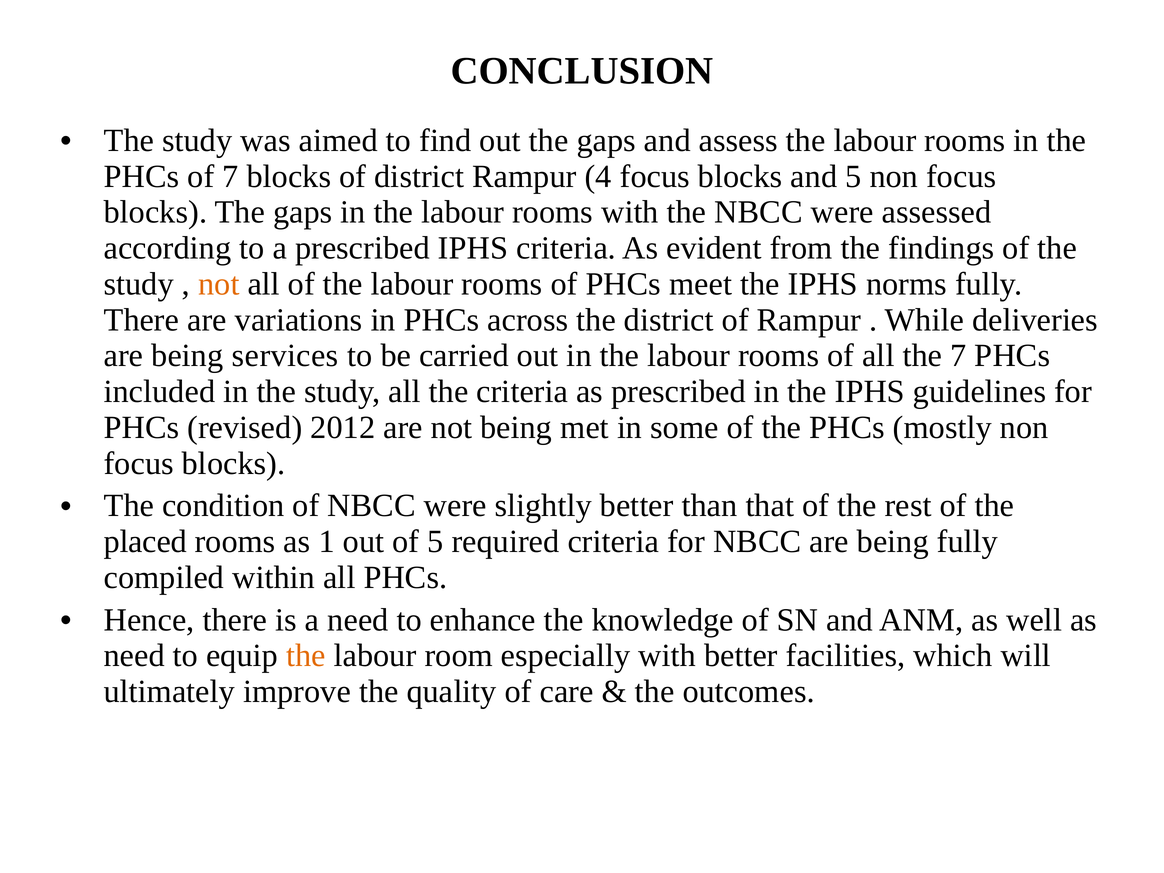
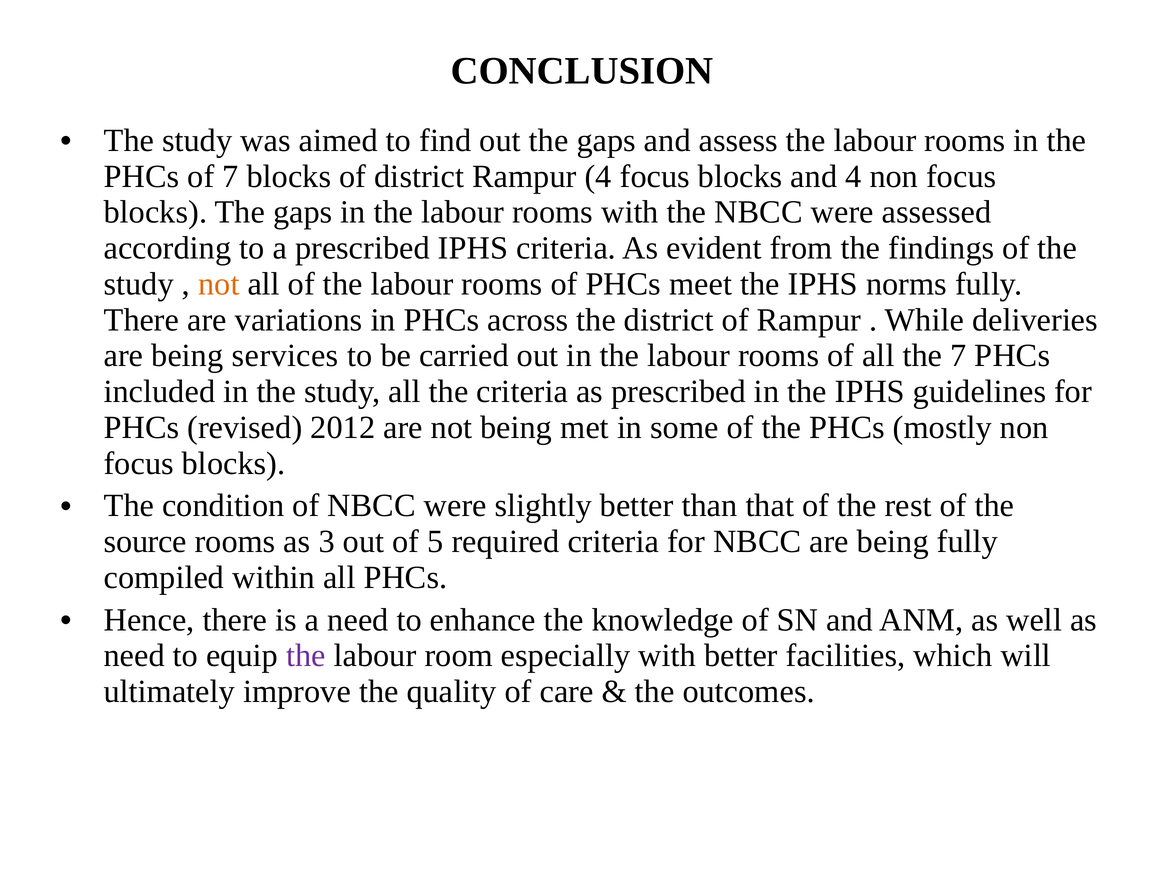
and 5: 5 -> 4
placed: placed -> source
1: 1 -> 3
the at (306, 656) colour: orange -> purple
